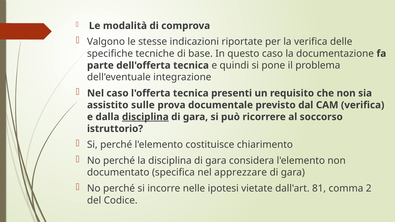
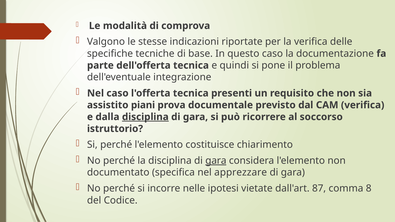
sulle: sulle -> piani
gara at (216, 161) underline: none -> present
81: 81 -> 87
2: 2 -> 8
